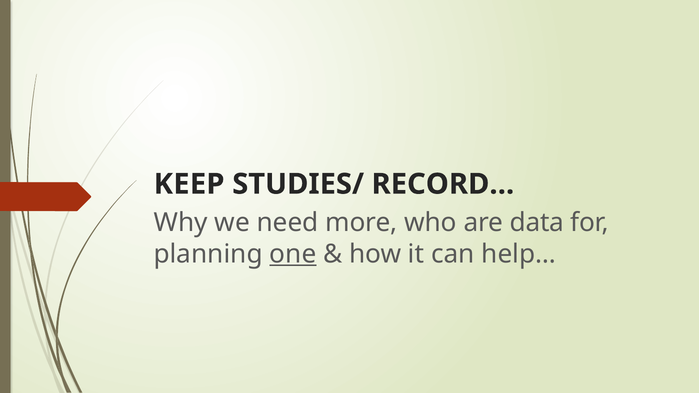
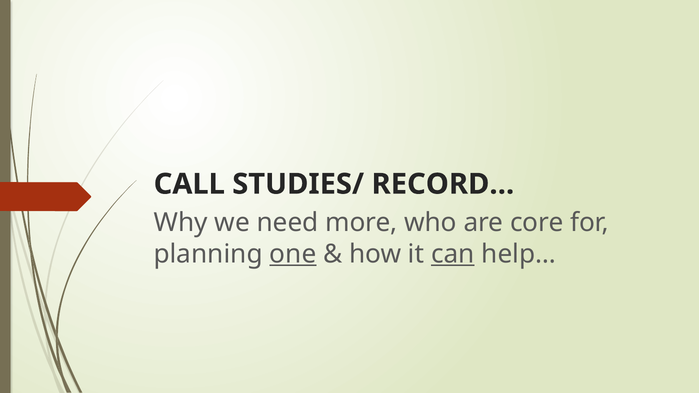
KEEP: KEEP -> CALL
data: data -> core
can underline: none -> present
